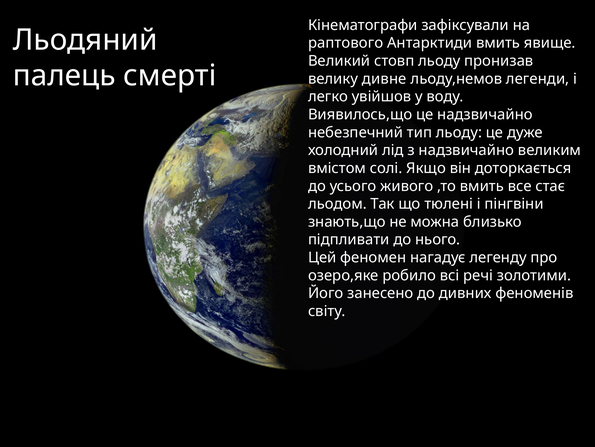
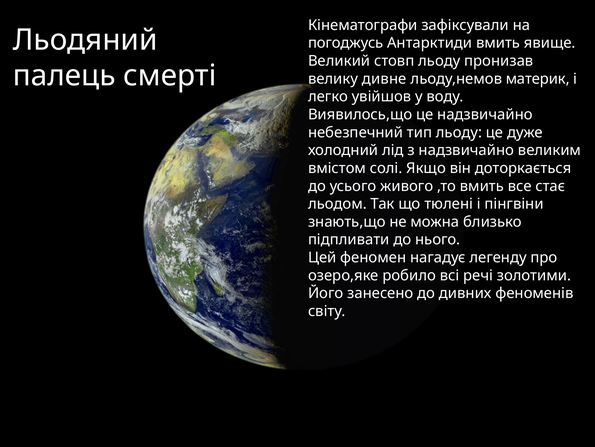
раптового: раптового -> погоджусь
легенди: легенди -> материк
